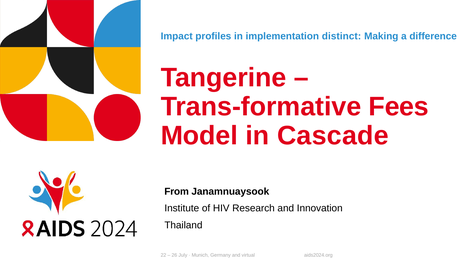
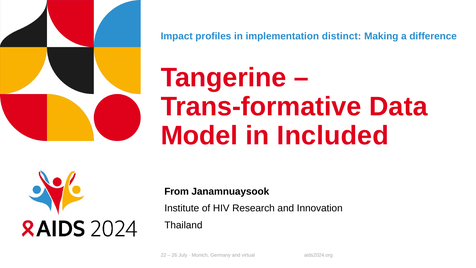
Fees: Fees -> Data
Cascade: Cascade -> Included
